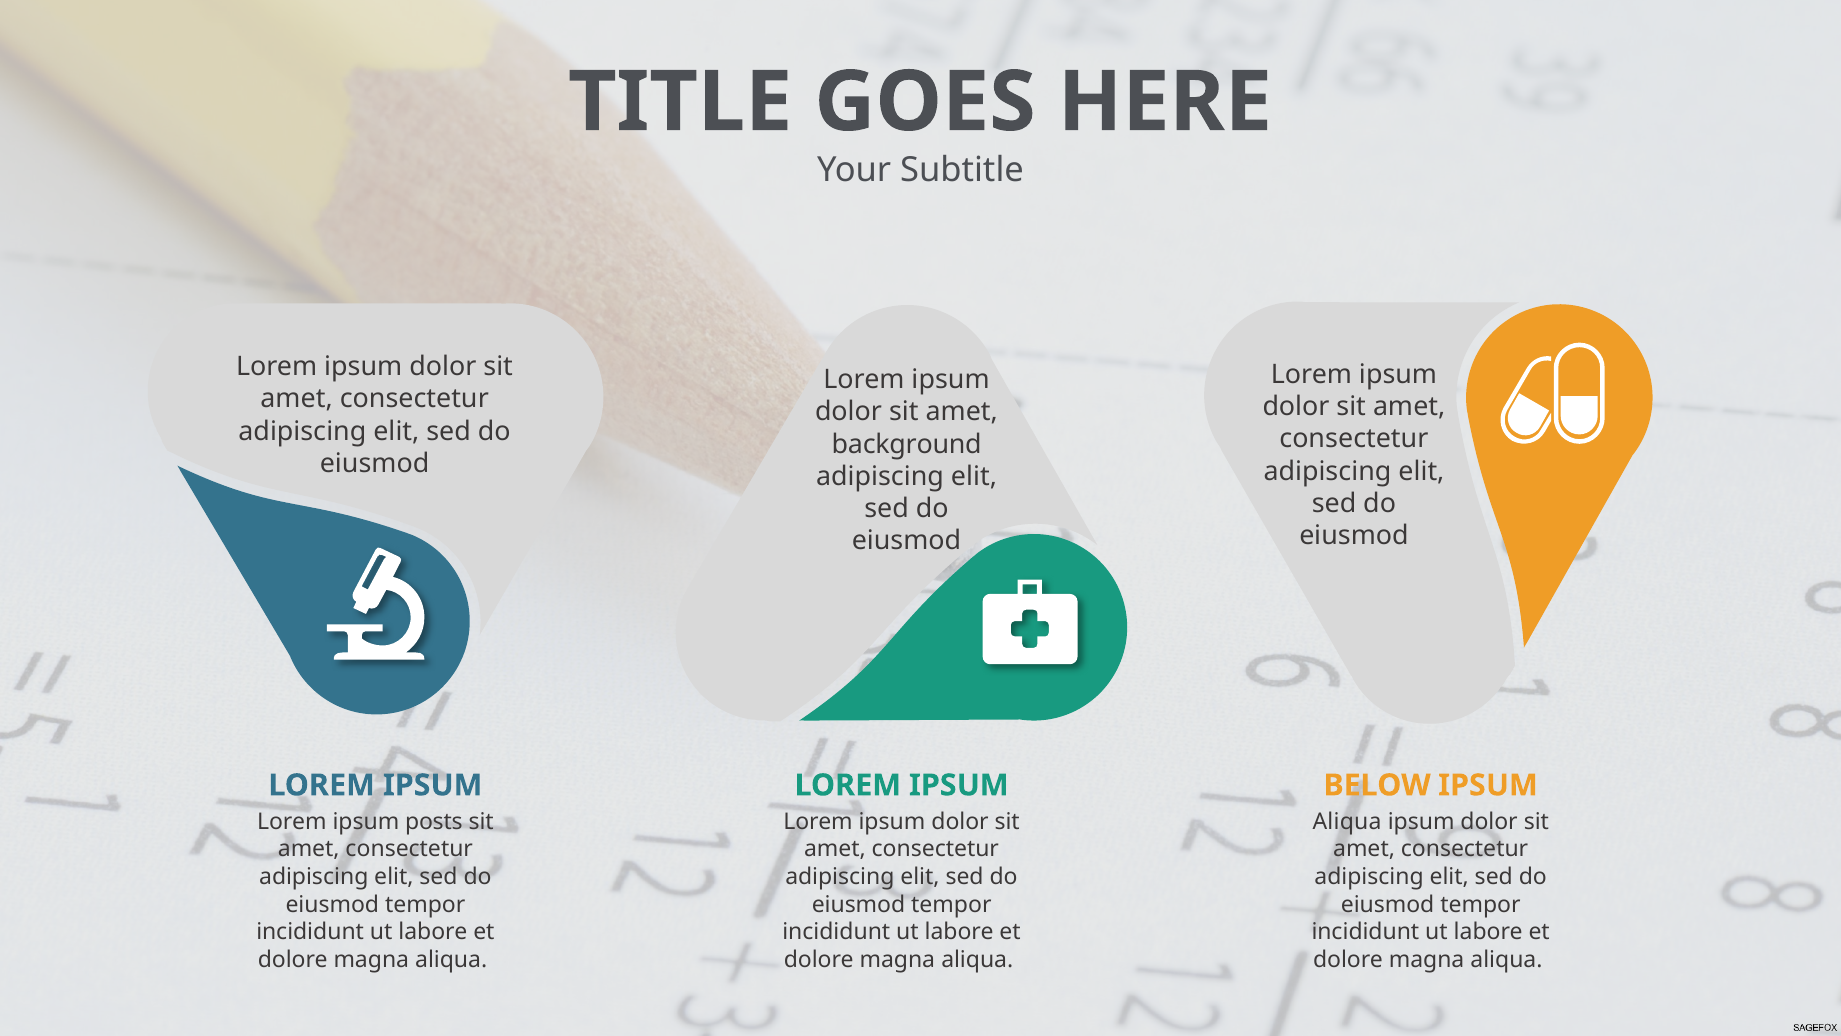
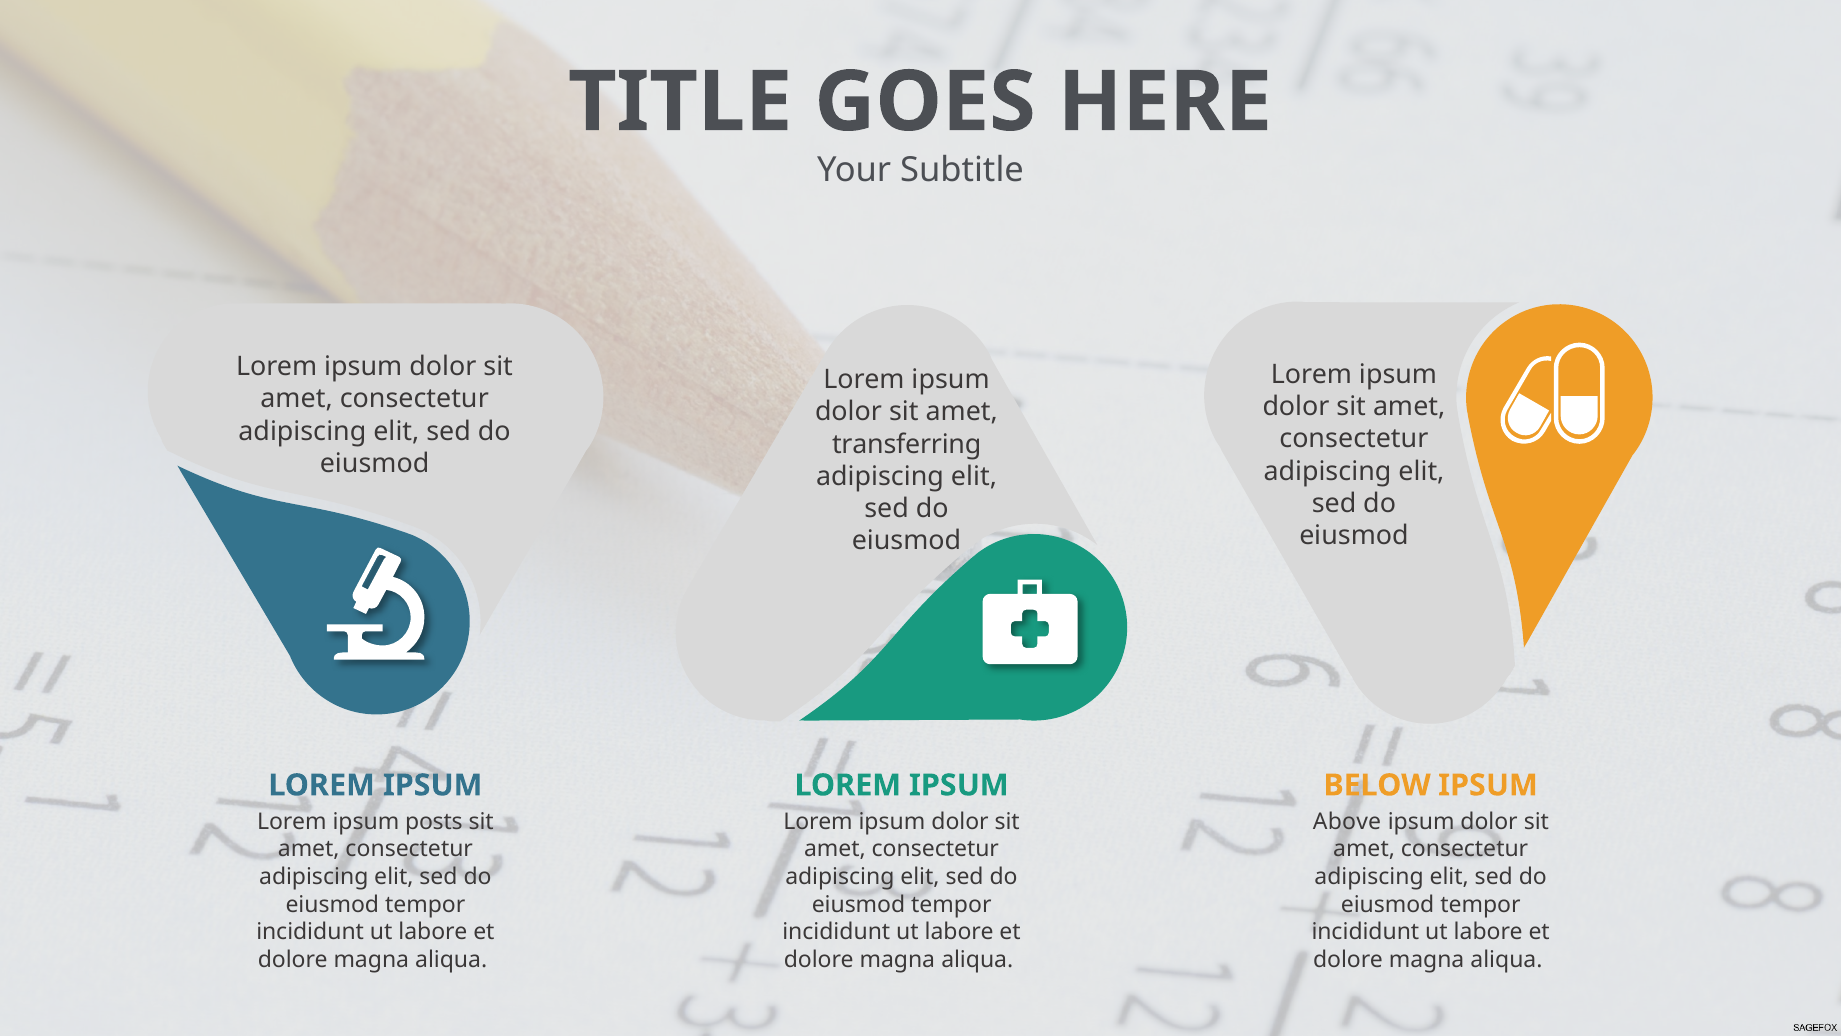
background: background -> transferring
Aliqua at (1347, 821): Aliqua -> Above
